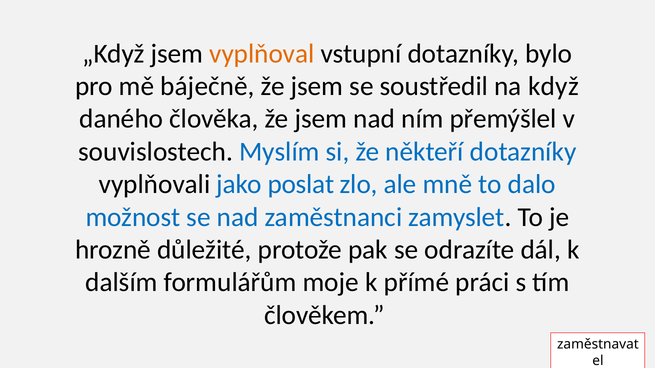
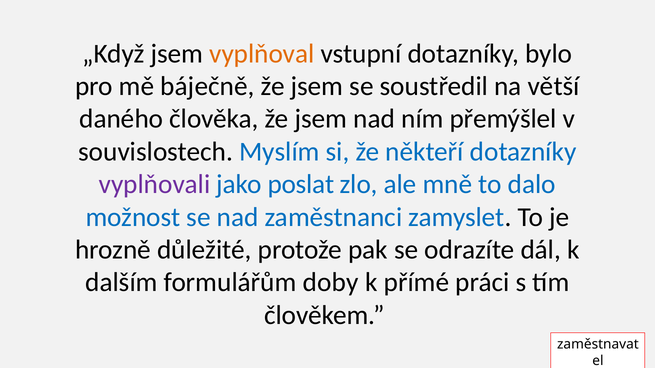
když: když -> větší
vyplňovali colour: black -> purple
moje: moje -> doby
